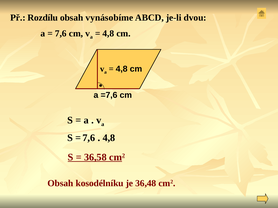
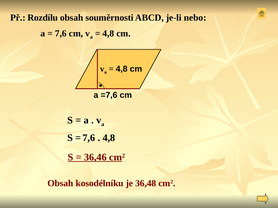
vynásobíme: vynásobíme -> souměrnosti
dvou: dvou -> nebo
36,58: 36,58 -> 36,46
